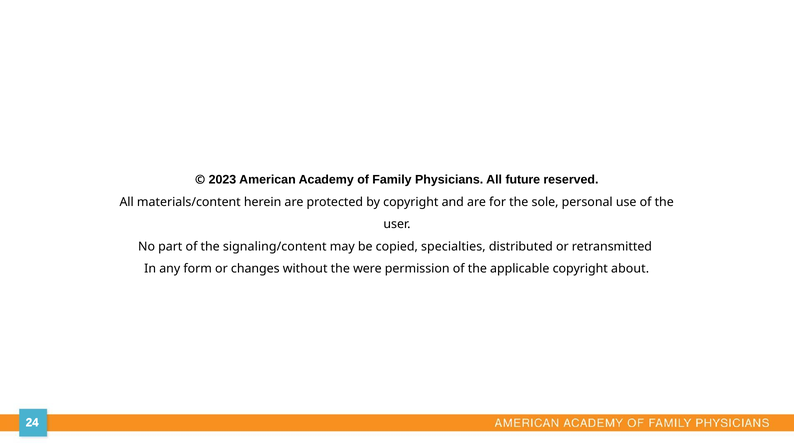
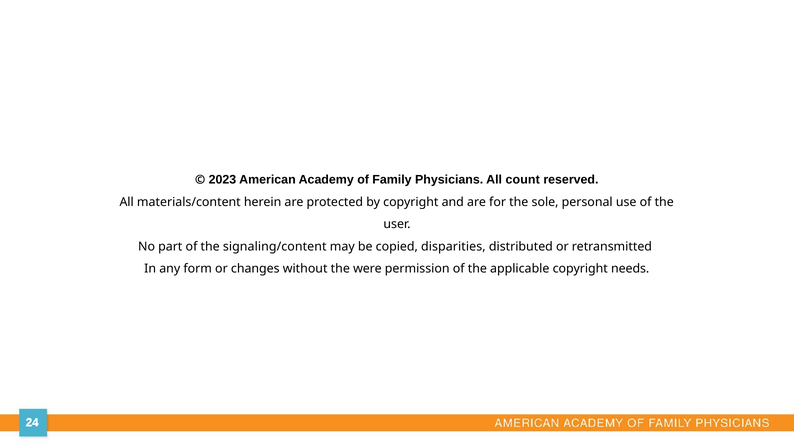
future: future -> count
specialties: specialties -> disparities
about: about -> needs
